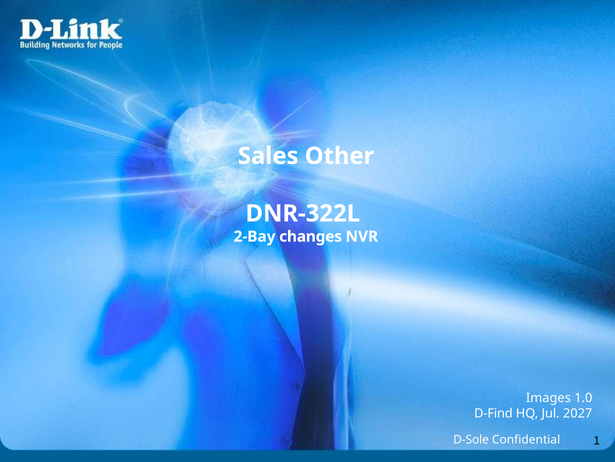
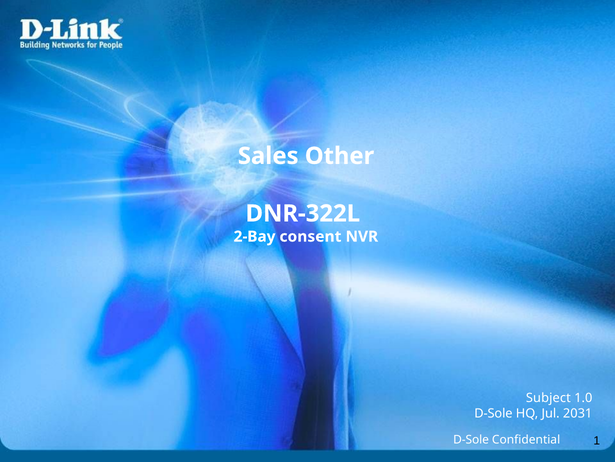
changes: changes -> consent
Images: Images -> Subject
D-Find at (493, 413): D-Find -> D-Sole
2027: 2027 -> 2031
